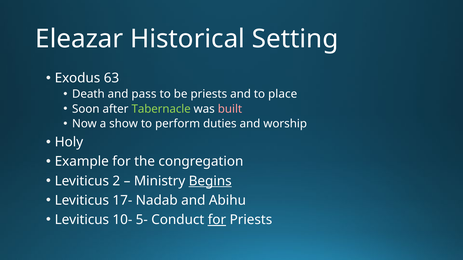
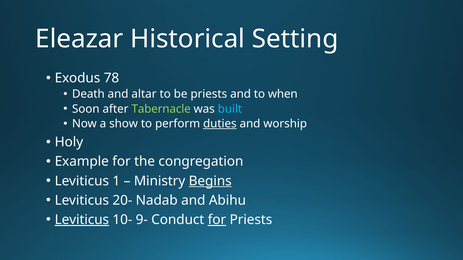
63: 63 -> 78
pass: pass -> altar
place: place -> when
built colour: pink -> light blue
duties underline: none -> present
2: 2 -> 1
17-: 17- -> 20-
Leviticus at (82, 220) underline: none -> present
5-: 5- -> 9-
